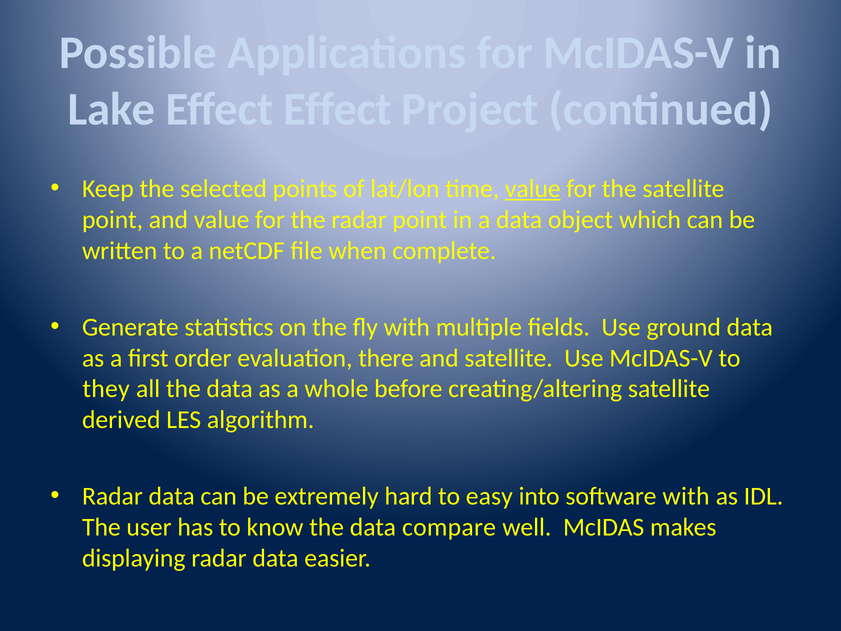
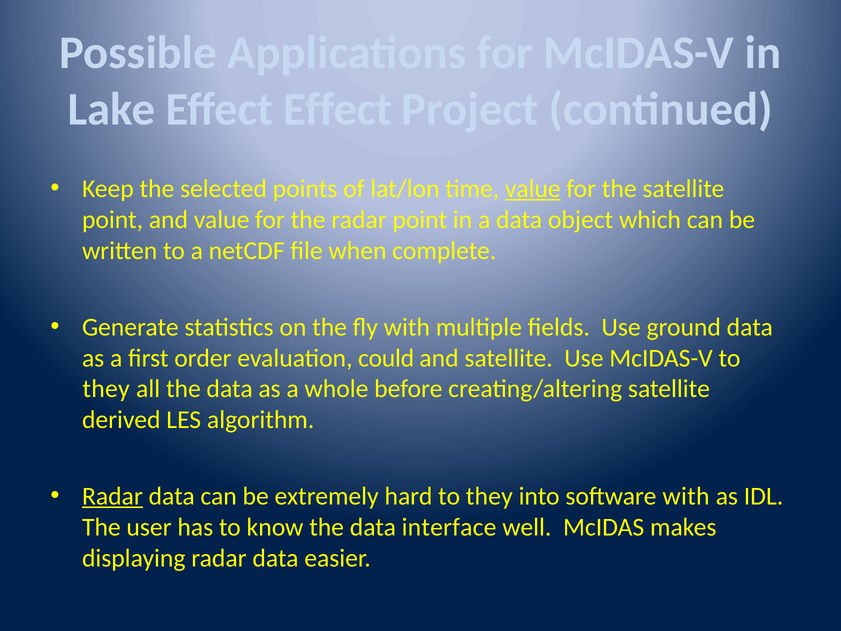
there: there -> could
Radar at (112, 496) underline: none -> present
hard to easy: easy -> they
compare: compare -> interface
